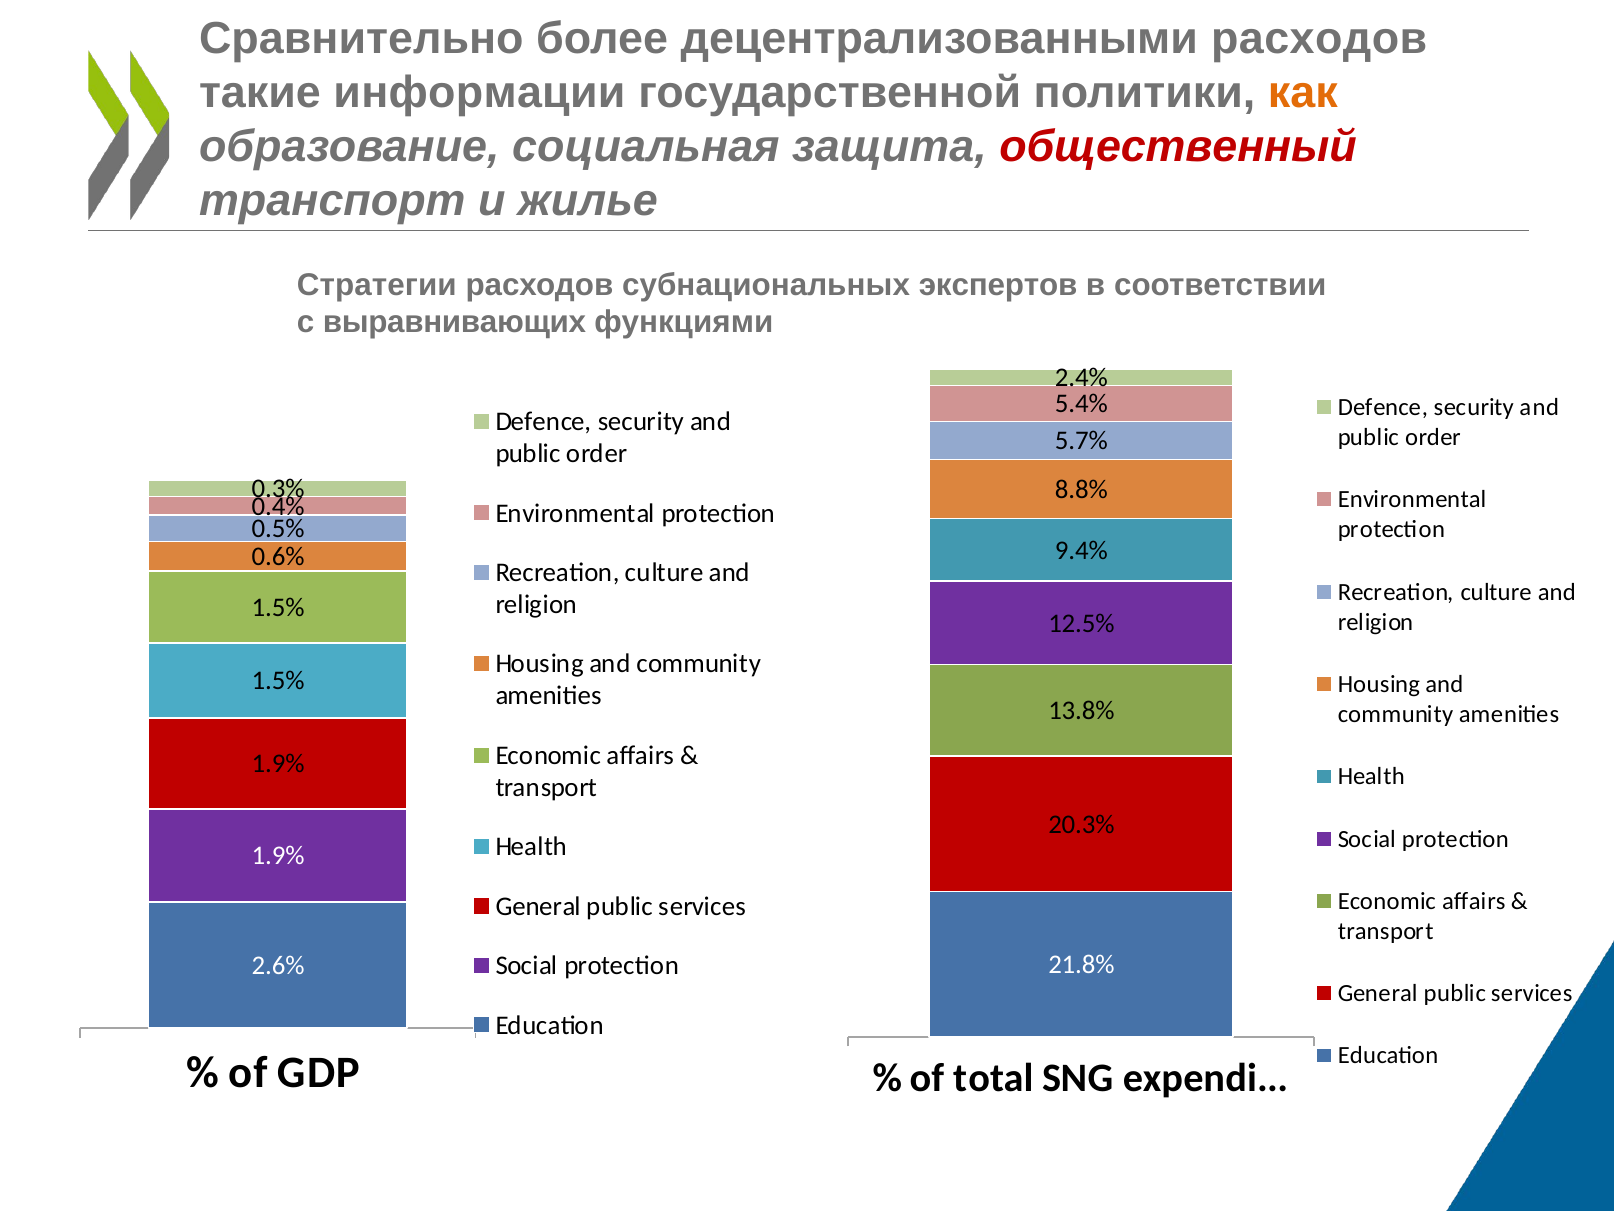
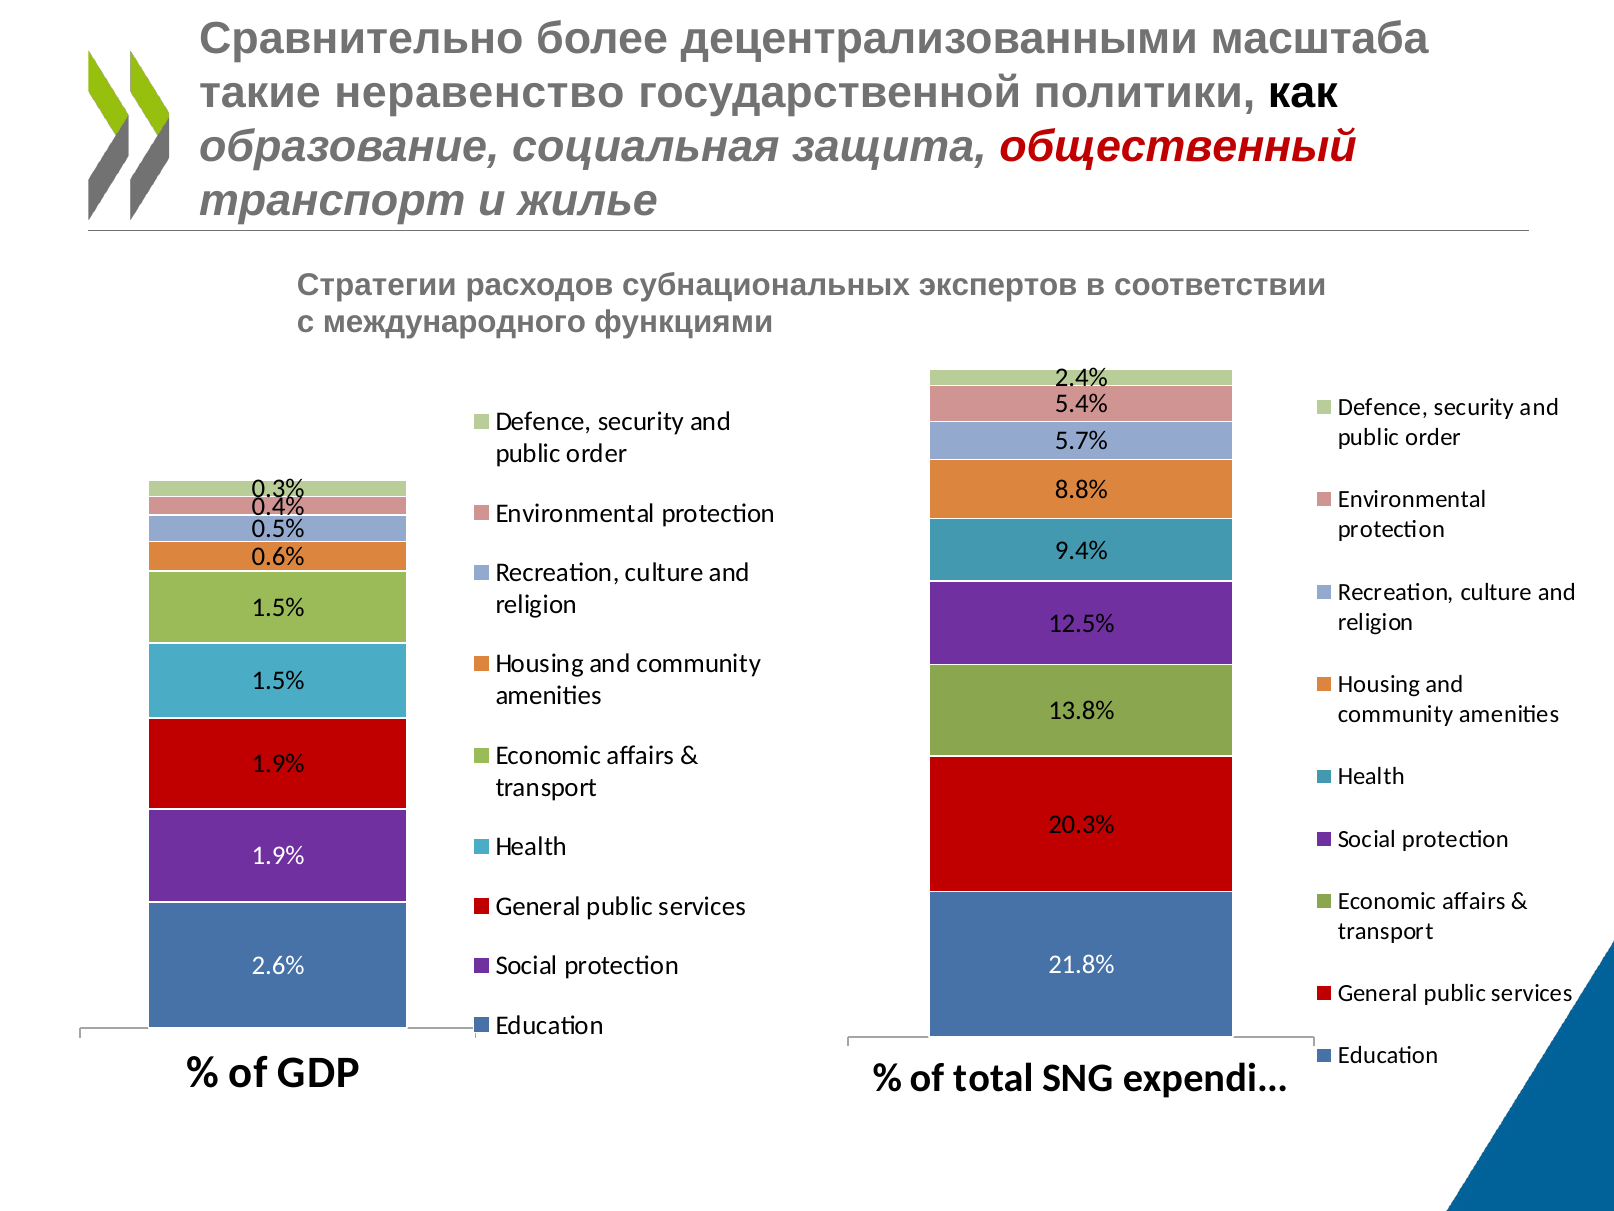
децентрализованными расходов: расходов -> масштаба
информации: информации -> неравенство
как colour: orange -> black
выравнивающих: выравнивающих -> международного
